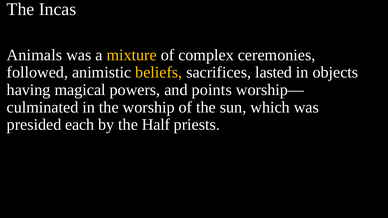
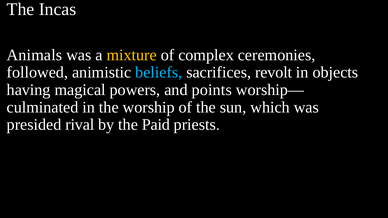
beliefs colour: yellow -> light blue
lasted: lasted -> revolt
each: each -> rival
Half: Half -> Paid
